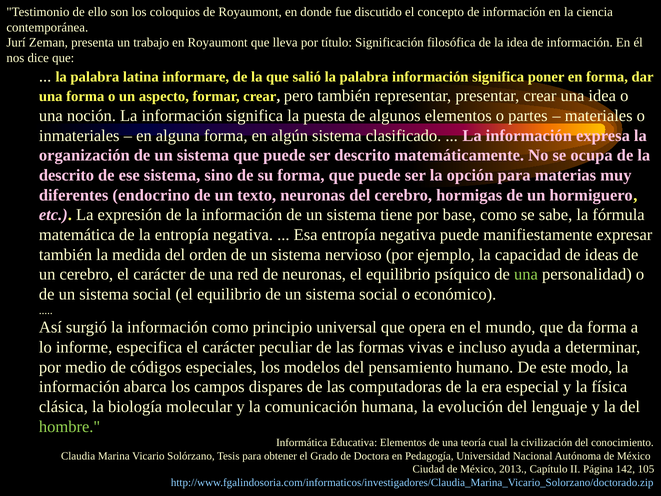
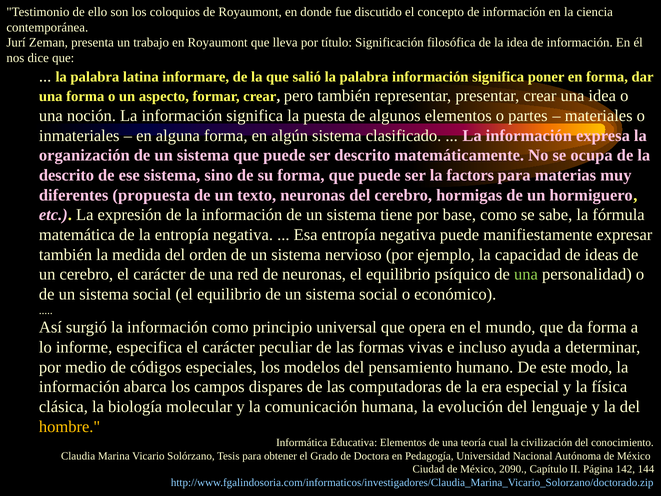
opción: opción -> factors
endocrino: endocrino -> propuesta
hombre colour: light green -> yellow
2013: 2013 -> 2090
105: 105 -> 144
